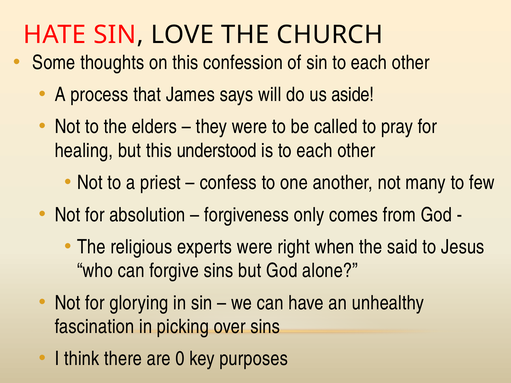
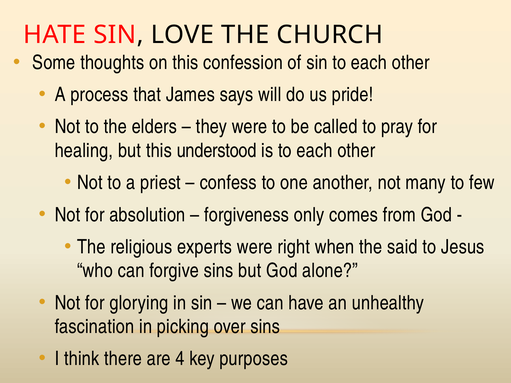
aside: aside -> pride
0: 0 -> 4
